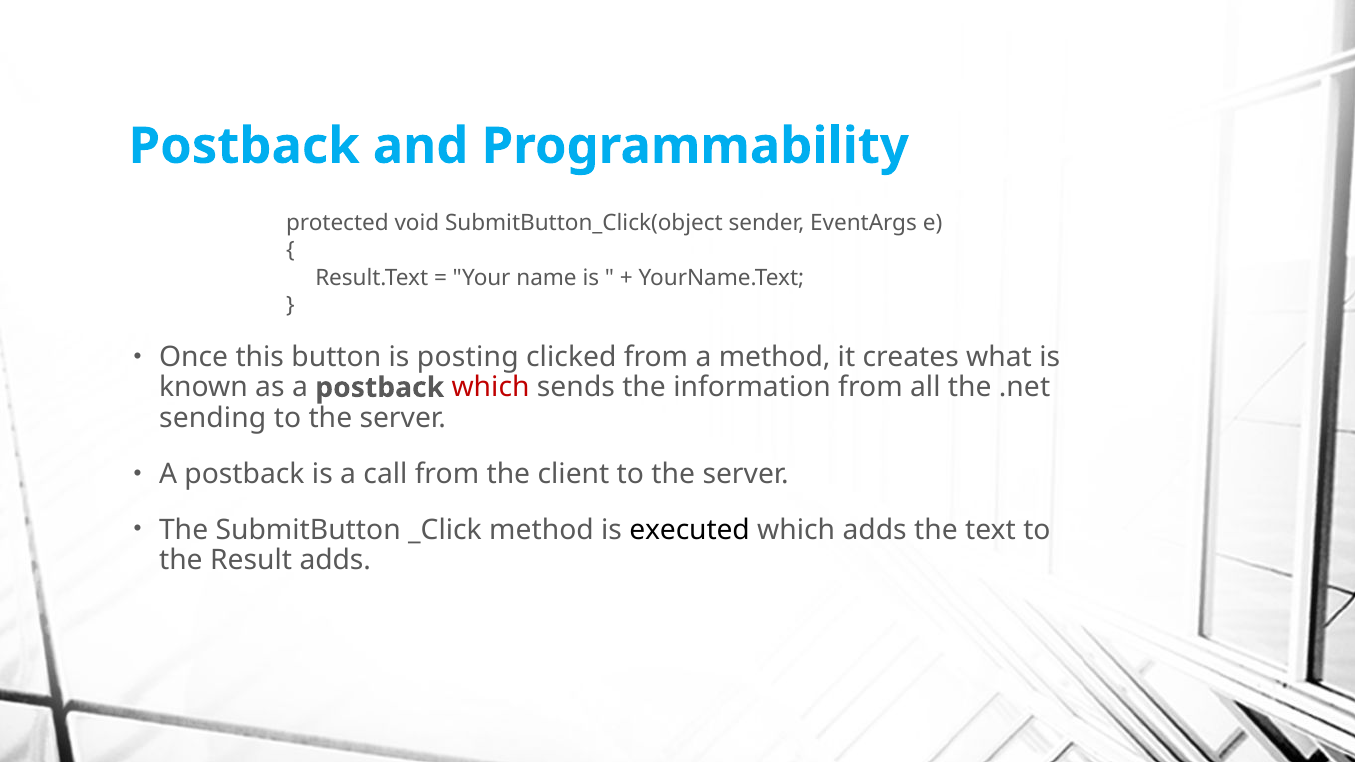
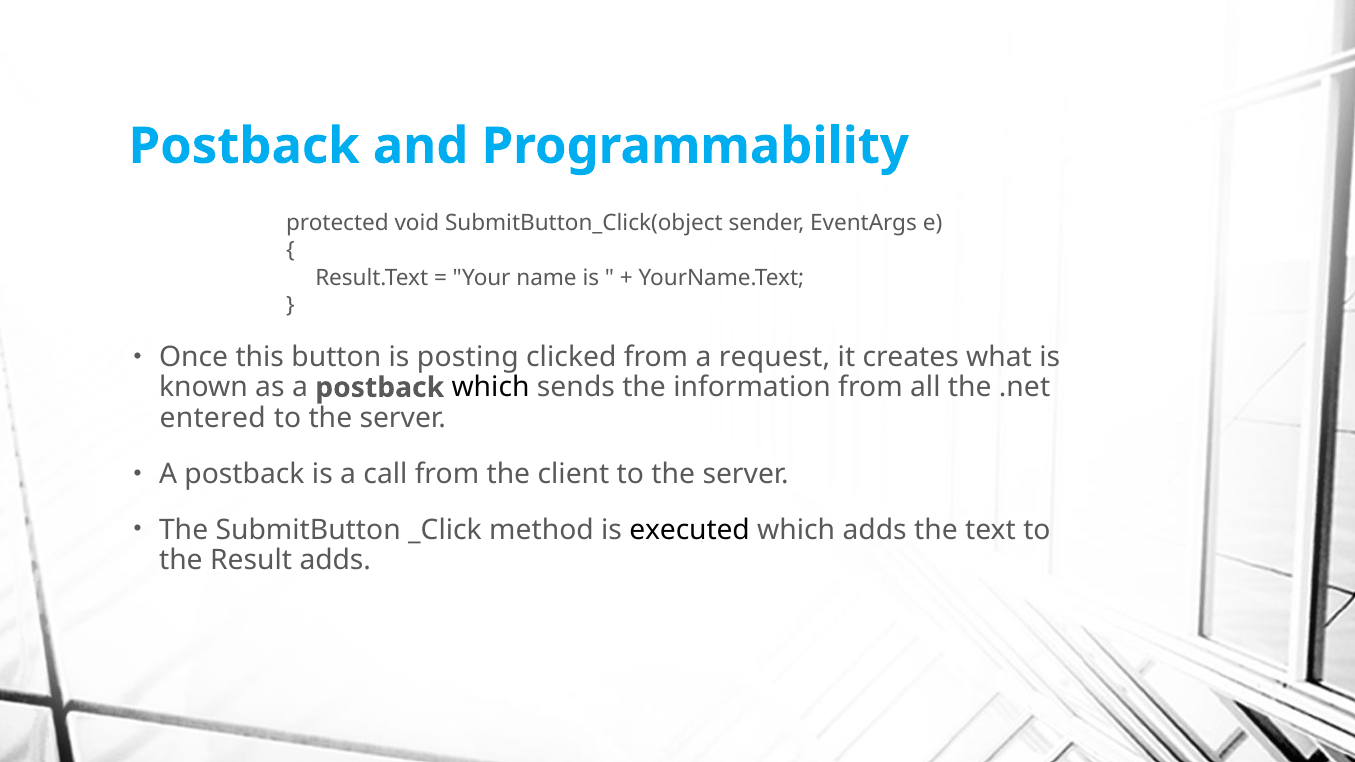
a method: method -> request
which at (491, 388) colour: red -> black
sending: sending -> entered
